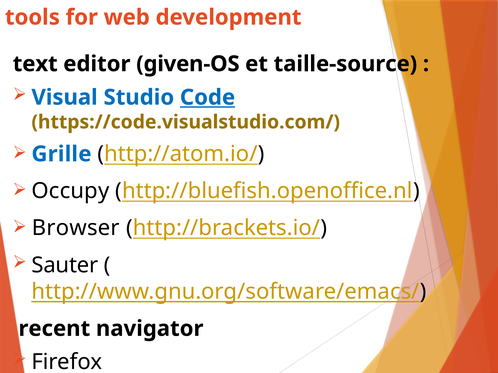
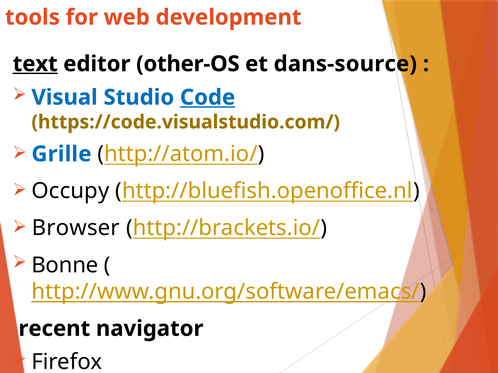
text underline: none -> present
given-OS: given-OS -> other-OS
taille-source: taille-source -> dans-source
Sauter: Sauter -> Bonne
